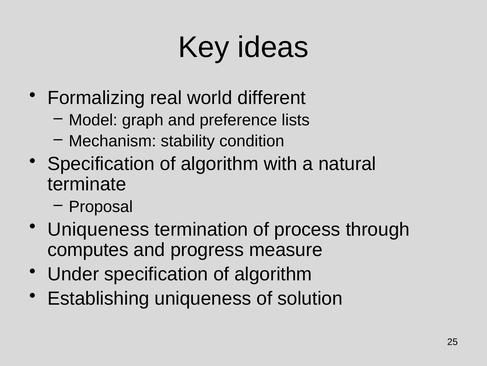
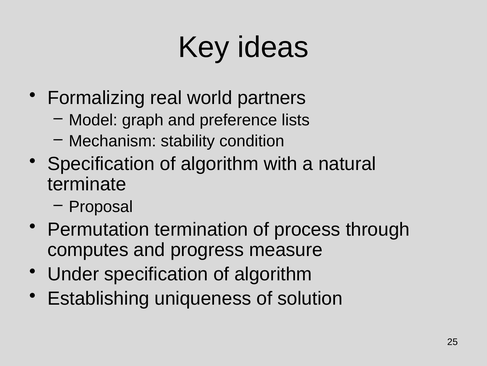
different: different -> partners
Uniqueness at (98, 229): Uniqueness -> Permutation
